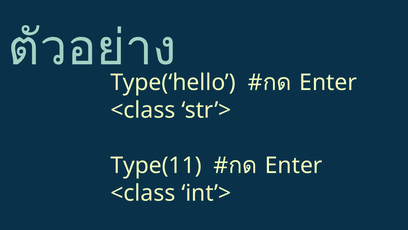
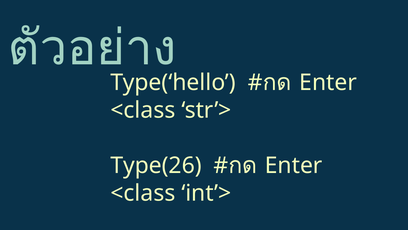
Type(11: Type(11 -> Type(26
